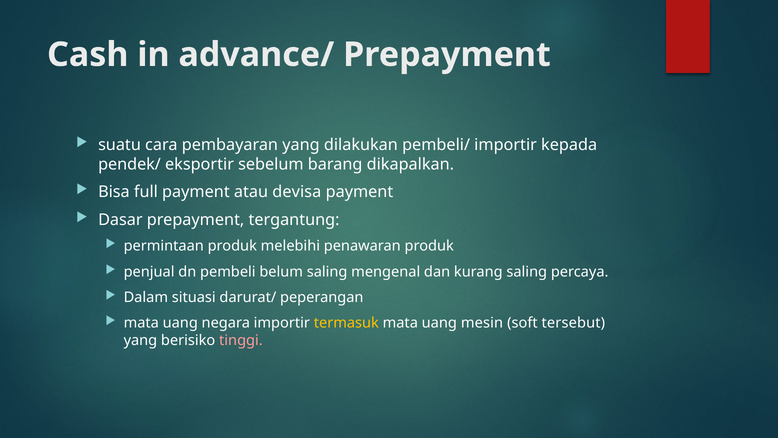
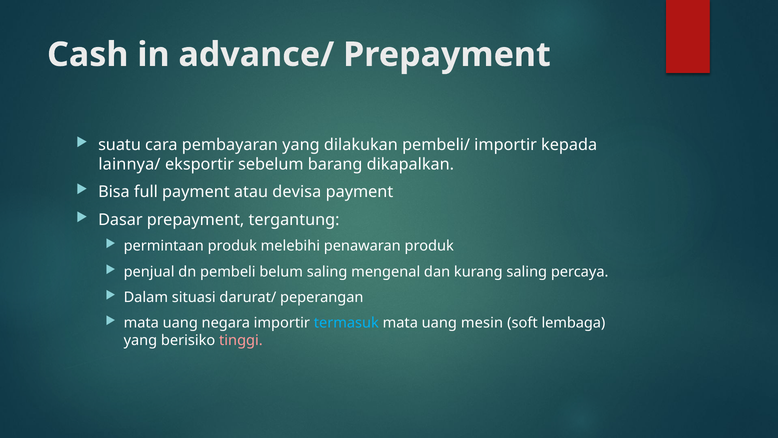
pendek/: pendek/ -> lainnya/
termasuk colour: yellow -> light blue
tersebut: tersebut -> lembaga
